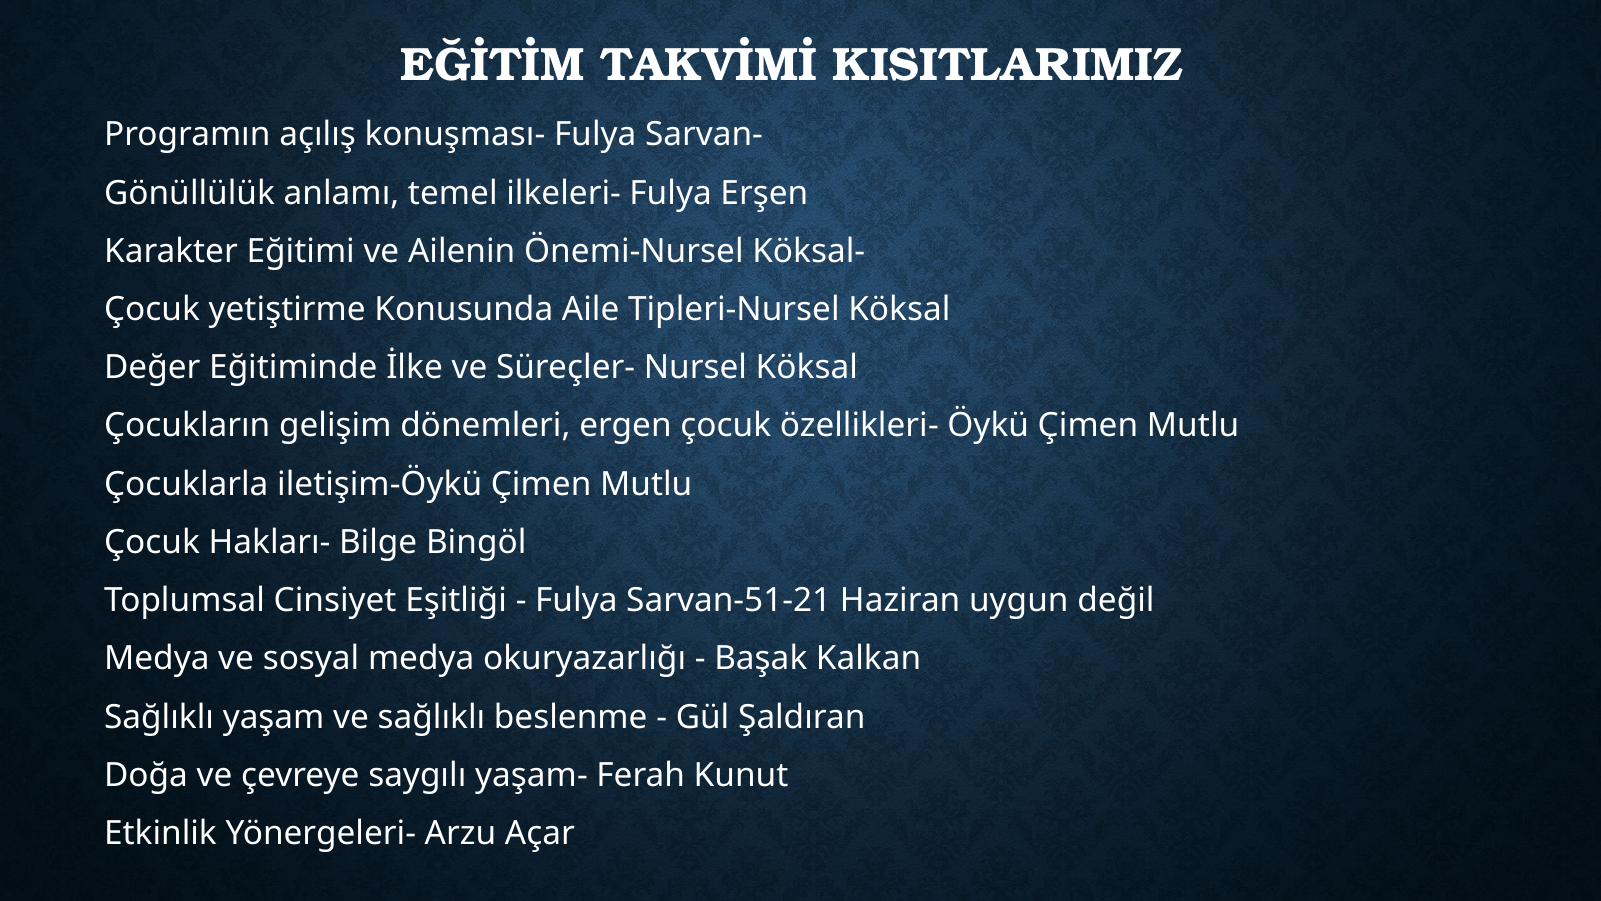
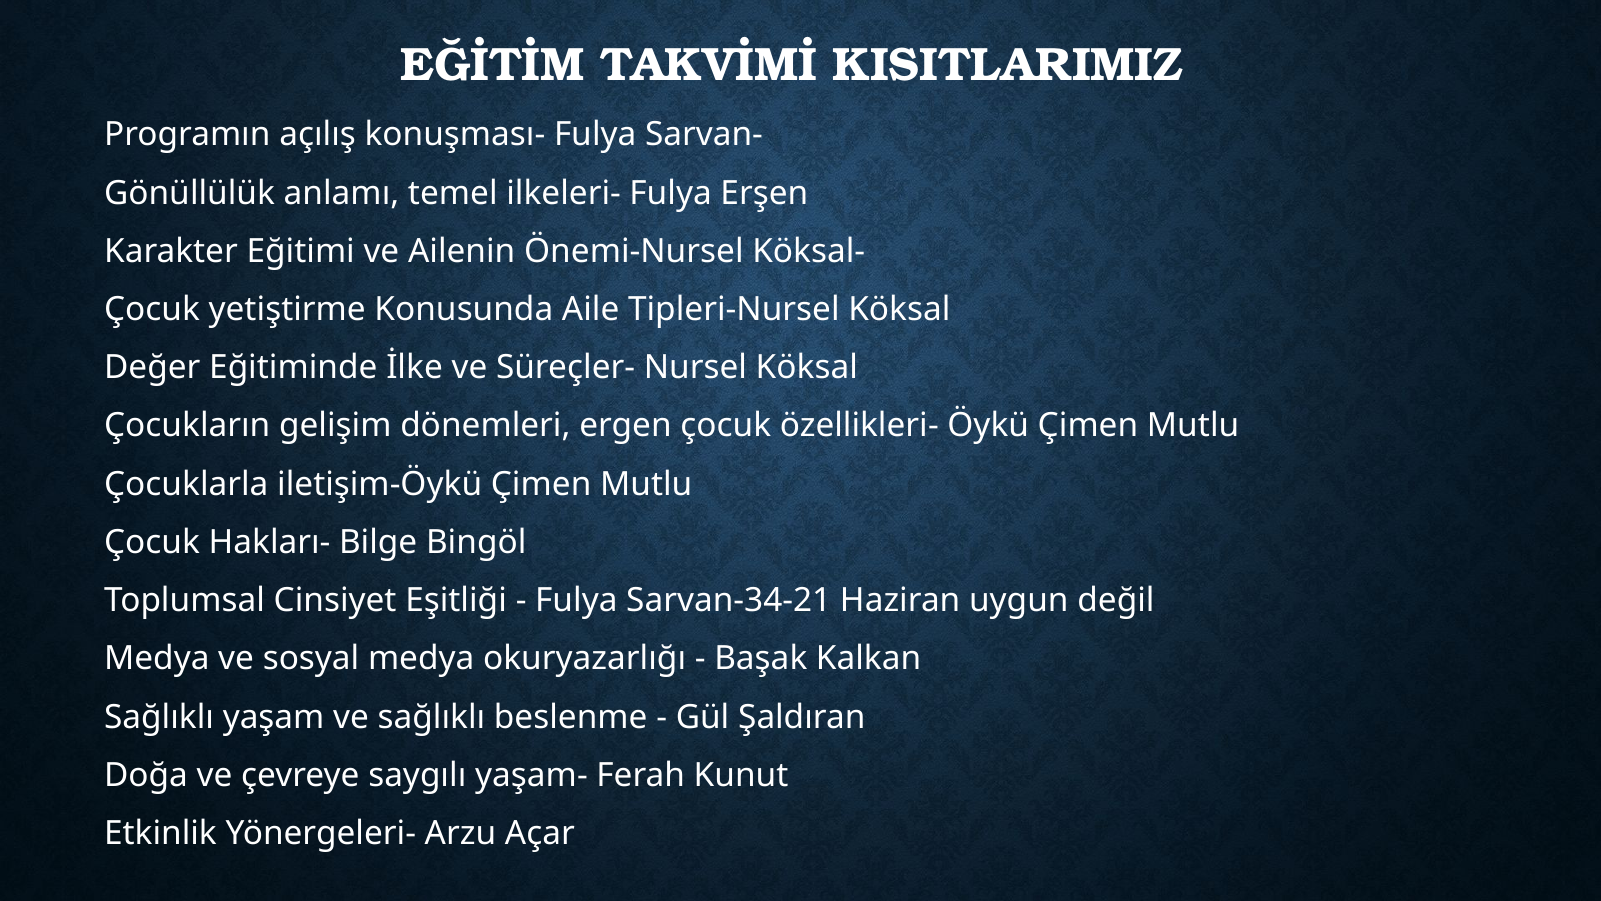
Sarvan-51-21: Sarvan-51-21 -> Sarvan-34-21
